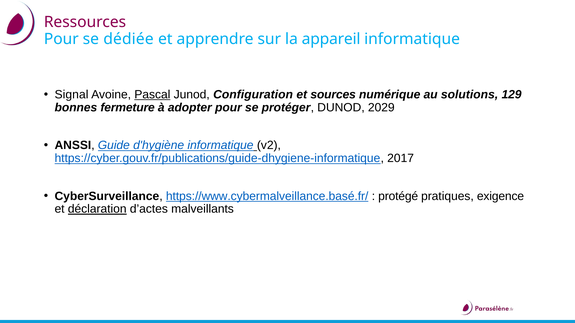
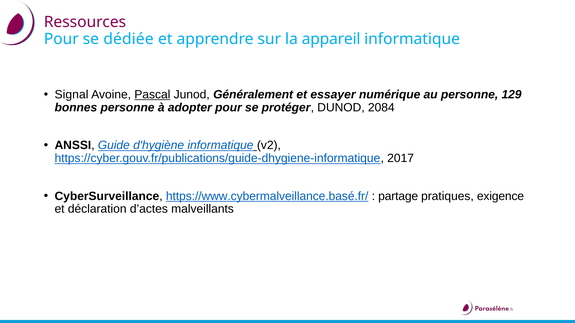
Configuration: Configuration -> Généralement
sources: sources -> essayer
au solutions: solutions -> personne
bonnes fermeture: fermeture -> personne
2029: 2029 -> 2084
protégé: protégé -> partage
déclaration underline: present -> none
